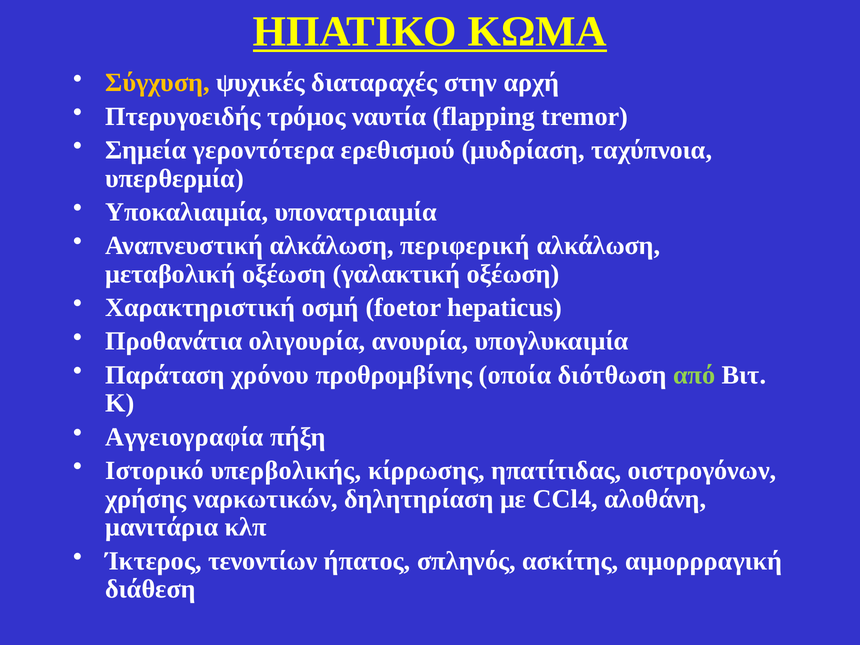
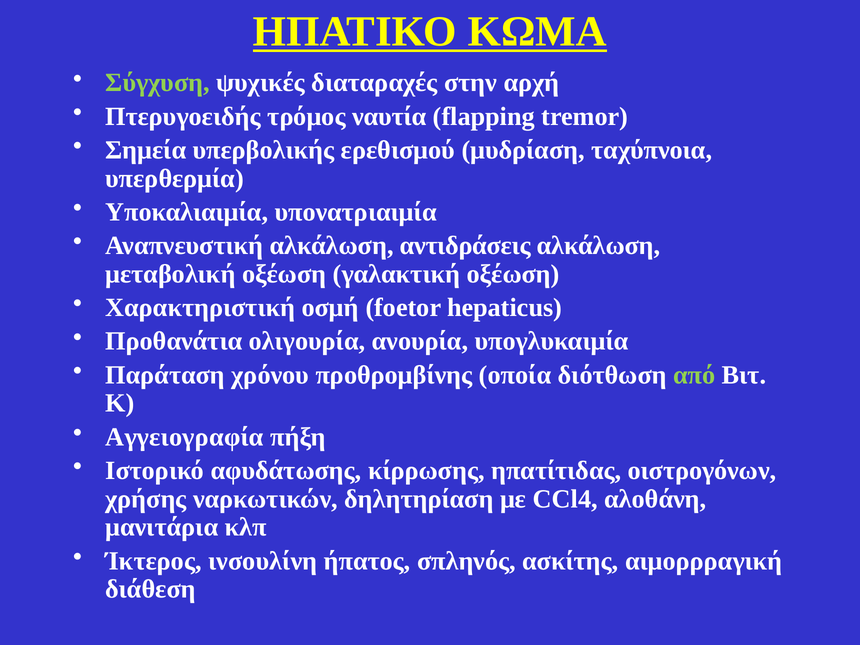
Σύγχυση colour: yellow -> light green
γεροντότερα: γεροντότερα -> υπερβολικής
περιφερική: περιφερική -> αντιδράσεις
υπερβολικής: υπερβολικής -> αφυδάτωσης
τενοντίων: τενοντίων -> ινσουλίνη
